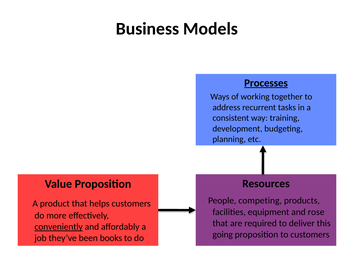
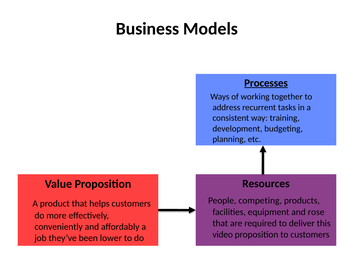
conveniently underline: present -> none
going: going -> video
books: books -> lower
